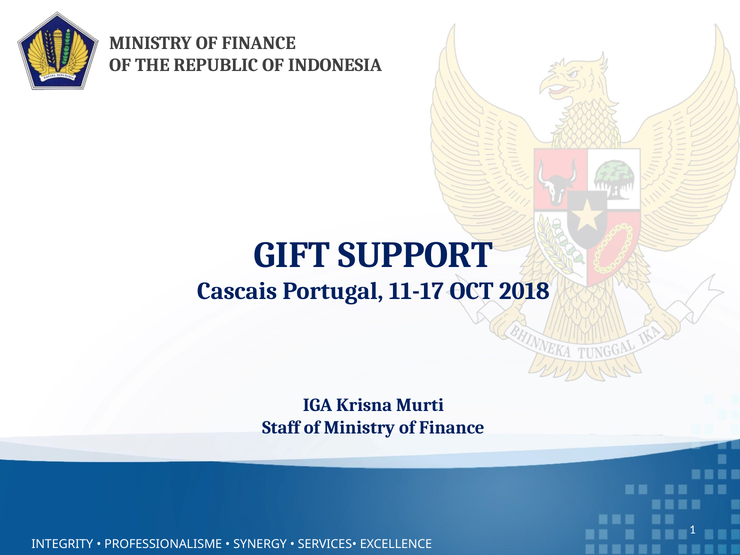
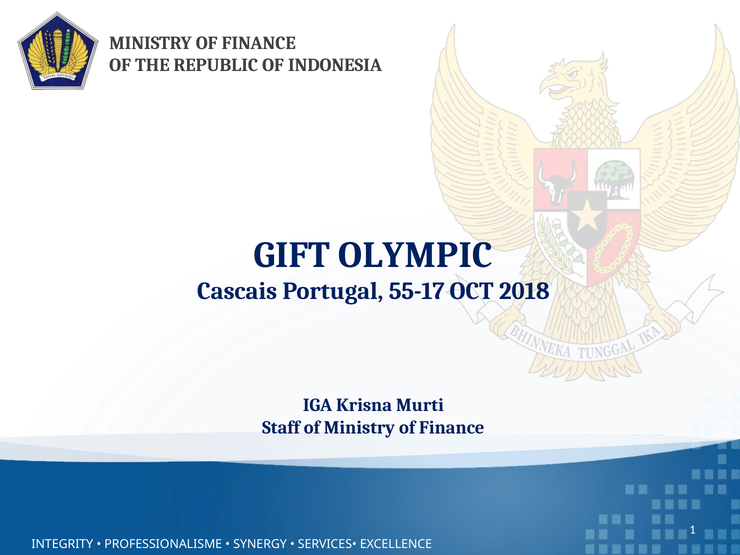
SUPPORT: SUPPORT -> OLYMPIC
11-17: 11-17 -> 55-17
